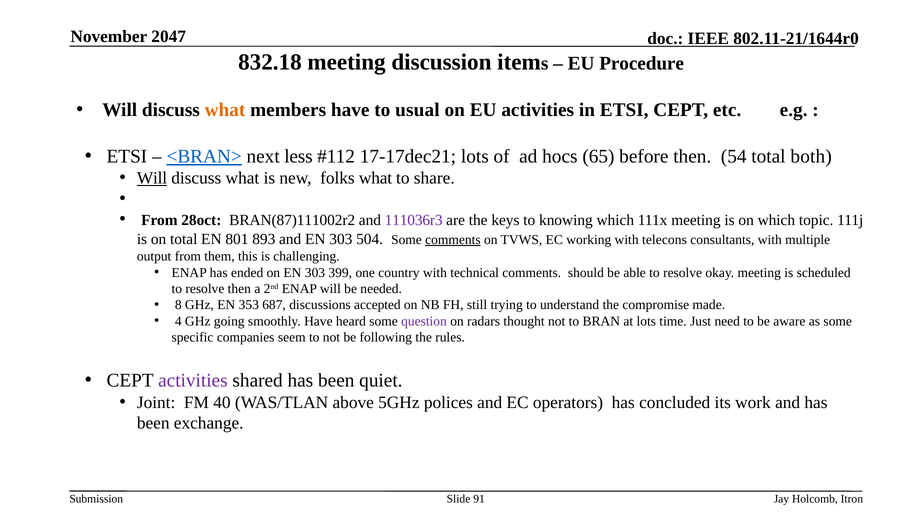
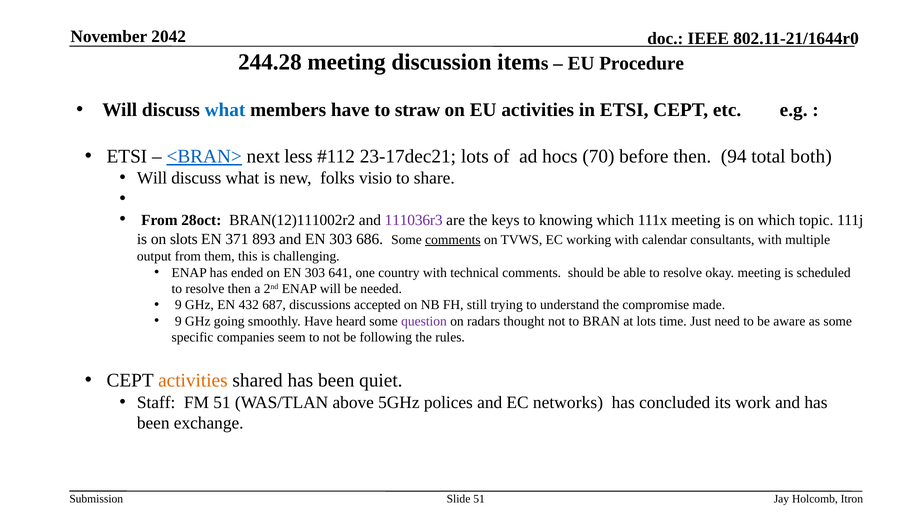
2047: 2047 -> 2042
832.18: 832.18 -> 244.28
what at (225, 110) colour: orange -> blue
usual: usual -> straw
17-17dec21: 17-17dec21 -> 23-17dec21
65: 65 -> 70
54: 54 -> 94
Will at (152, 178) underline: present -> none
folks what: what -> visio
BRAN(87)111002r2: BRAN(87)111002r2 -> BRAN(12)111002r2
on total: total -> slots
801: 801 -> 371
504: 504 -> 686
telecons: telecons -> calendar
399: 399 -> 641
8 at (178, 305): 8 -> 9
353: 353 -> 432
4 at (178, 321): 4 -> 9
activities at (193, 380) colour: purple -> orange
Joint: Joint -> Staff
FM 40: 40 -> 51
operators: operators -> networks
Slide 91: 91 -> 51
